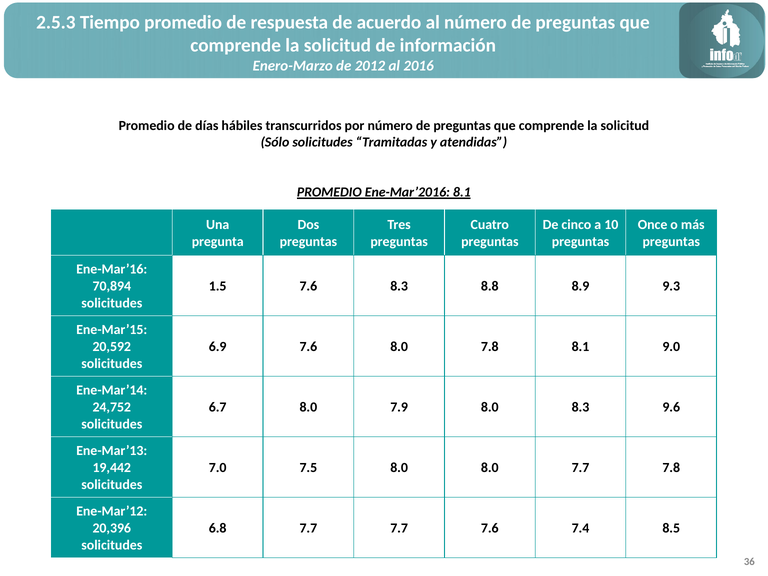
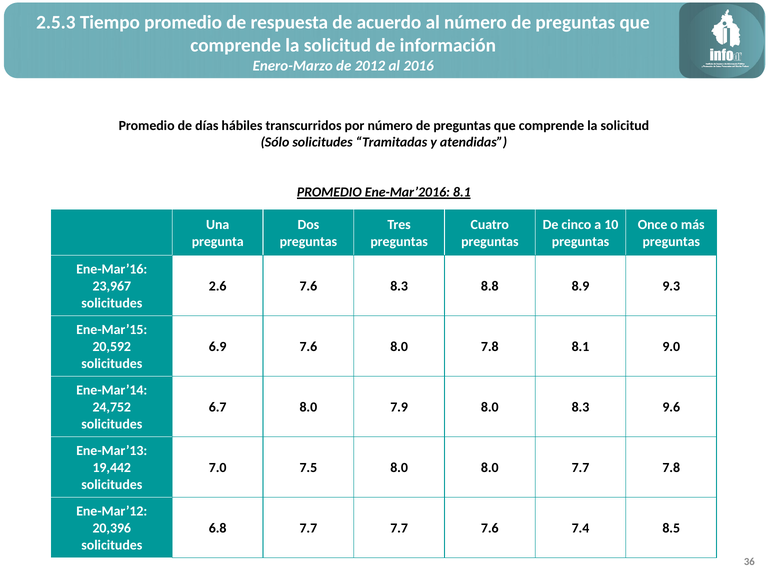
70,894: 70,894 -> 23,967
1.5: 1.5 -> 2.6
